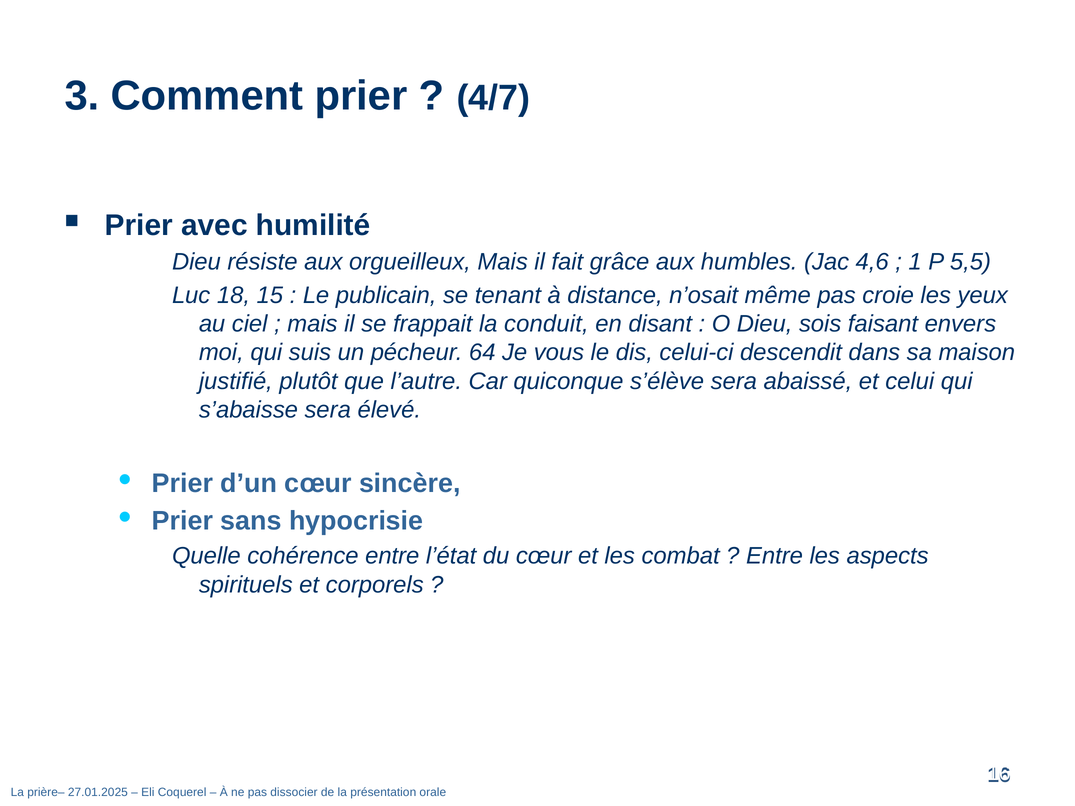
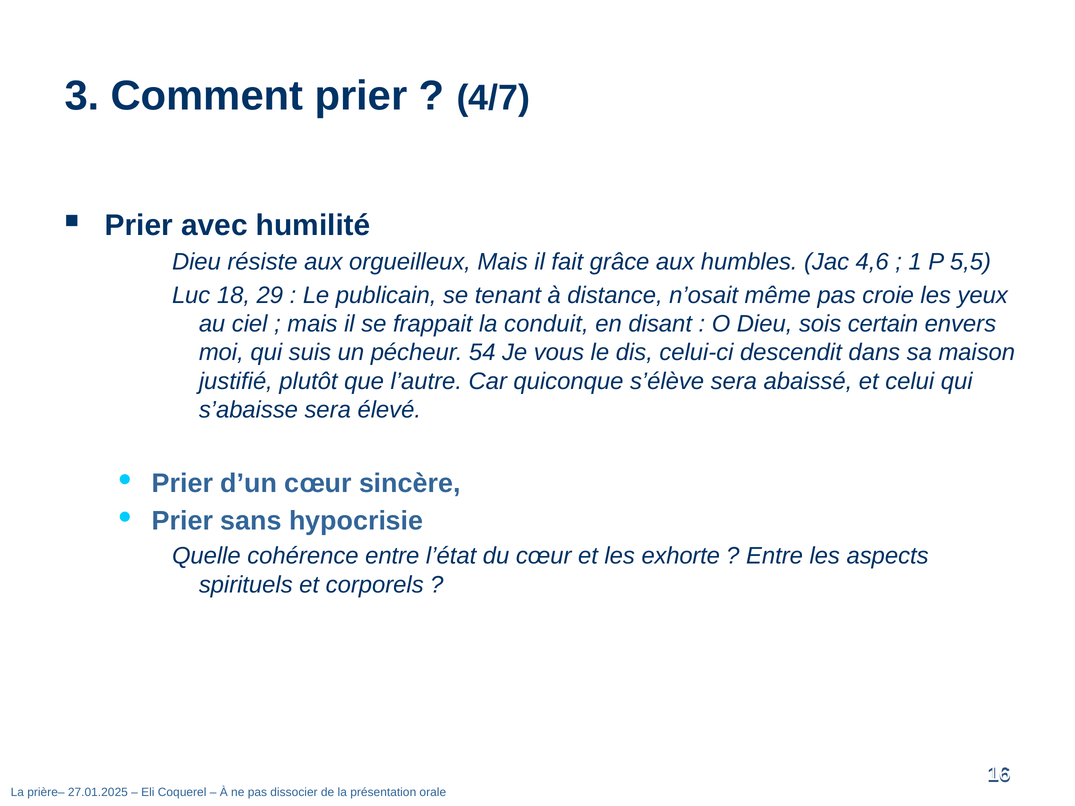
15: 15 -> 29
faisant: faisant -> certain
64: 64 -> 54
combat: combat -> exhorte
